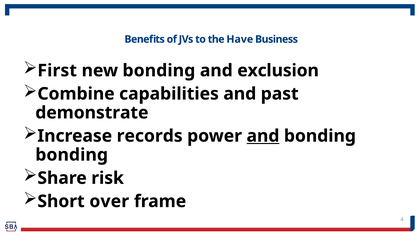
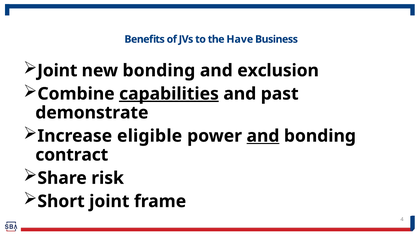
First at (57, 71): First -> Joint
capabilities underline: none -> present
records: records -> eligible
bonding at (72, 155): bonding -> contract
Short over: over -> joint
